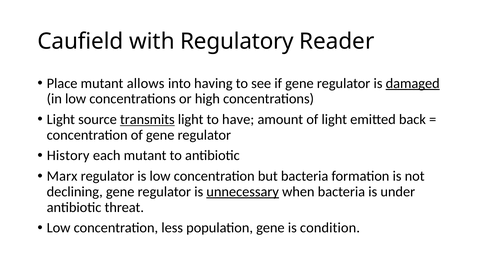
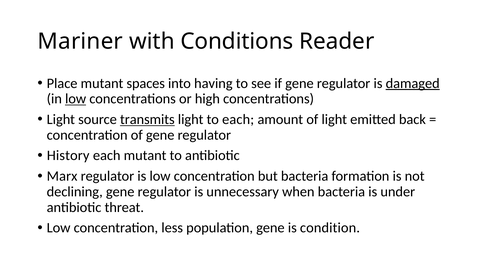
Caufield: Caufield -> Mariner
Regulatory: Regulatory -> Conditions
allows: allows -> spaces
low at (76, 99) underline: none -> present
to have: have -> each
unnecessary underline: present -> none
